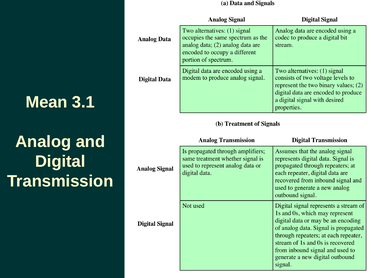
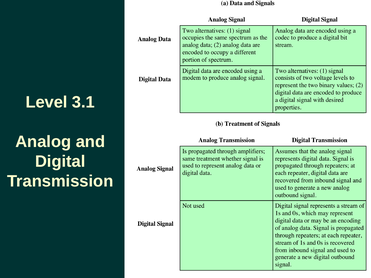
Mean: Mean -> Level
